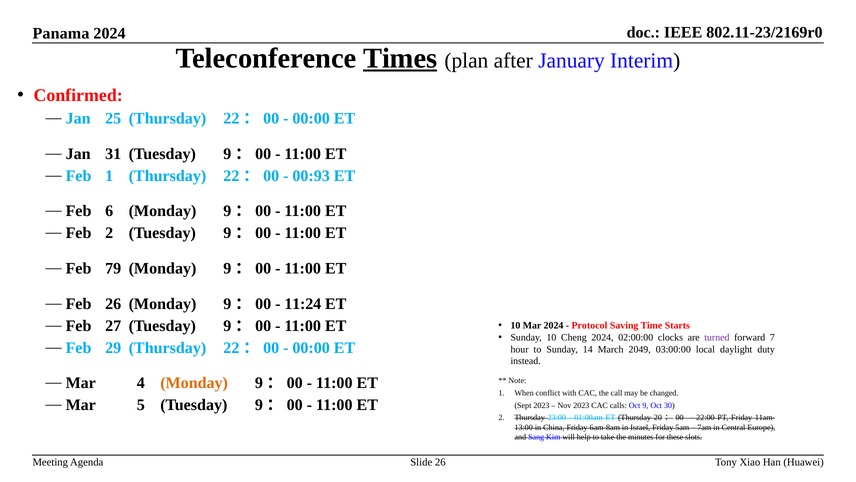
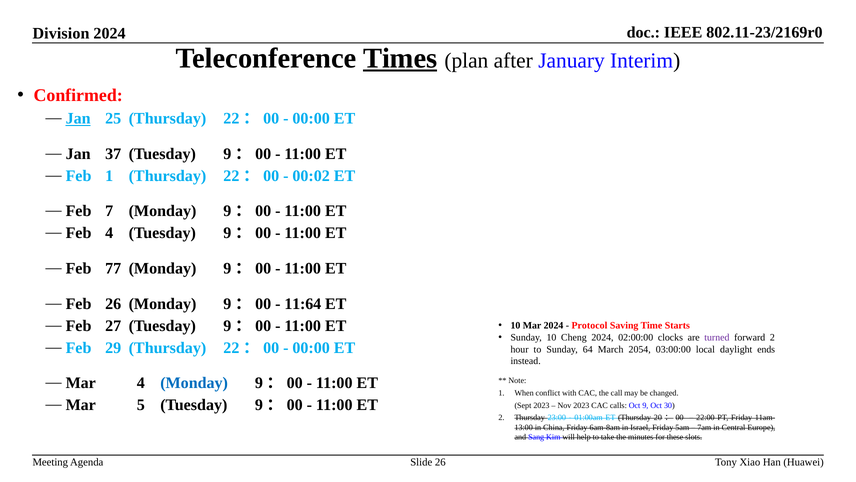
Panama: Panama -> Division
Jan at (78, 118) underline: none -> present
31: 31 -> 37
00:93: 00:93 -> 00:02
6: 6 -> 7
Feb 2: 2 -> 4
79: 79 -> 77
11:24: 11:24 -> 11:64
forward 7: 7 -> 2
14: 14 -> 64
2049: 2049 -> 2054
duty: duty -> ends
Monday at (194, 383) colour: orange -> blue
